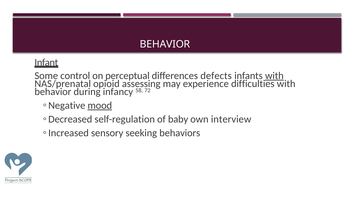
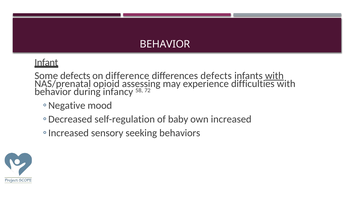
Some control: control -> defects
perceptual: perceptual -> difference
mood underline: present -> none
interview: interview -> increased
